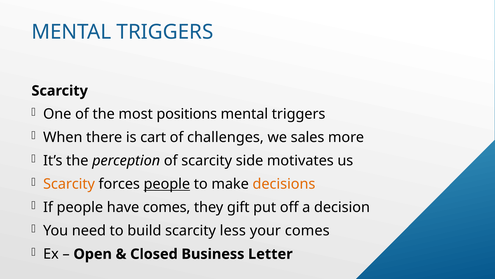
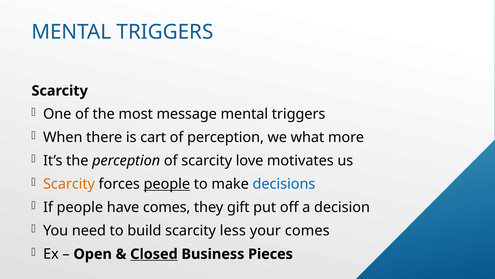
positions: positions -> message
of challenges: challenges -> perception
sales: sales -> what
side: side -> love
decisions colour: orange -> blue
Closed underline: none -> present
Letter: Letter -> Pieces
